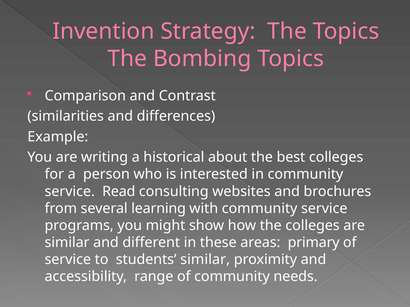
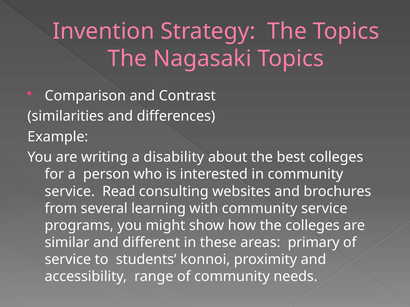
Bombing: Bombing -> Nagasaki
historical: historical -> disability
students similar: similar -> konnoi
